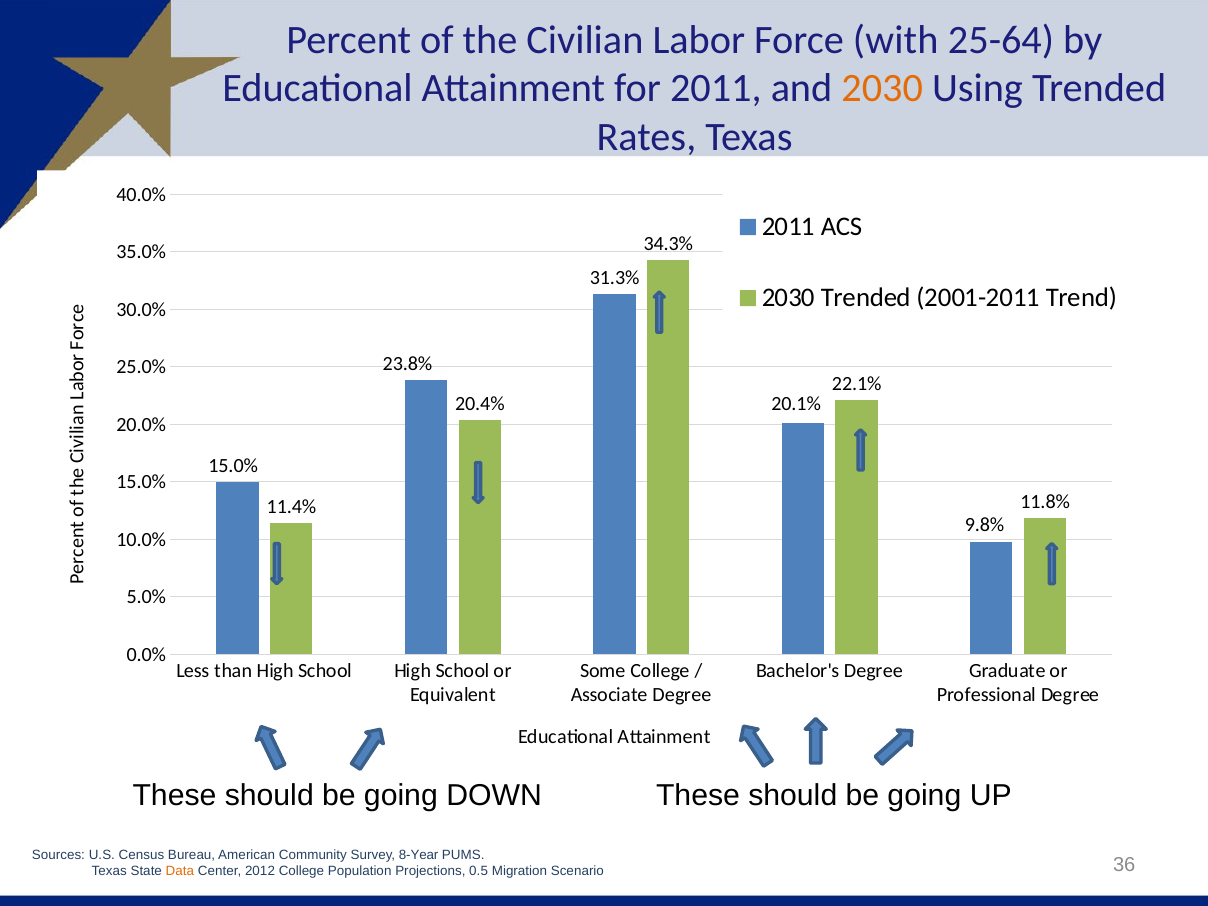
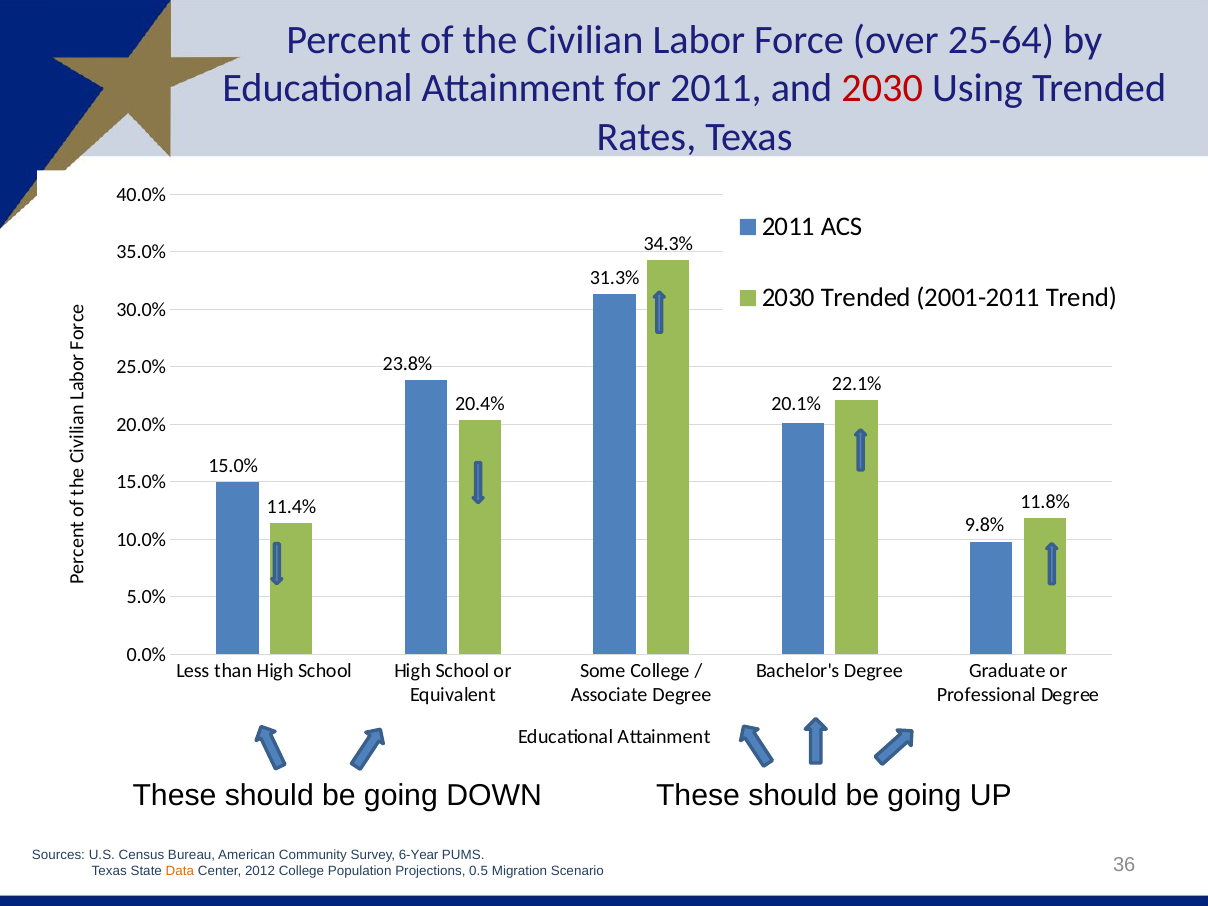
with: with -> over
2030 at (882, 88) colour: orange -> red
8-Year: 8-Year -> 6-Year
